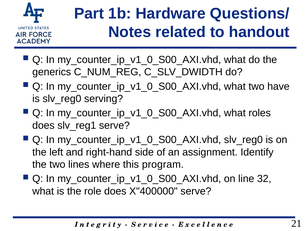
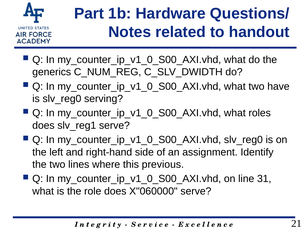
program: program -> previous
32: 32 -> 31
X"400000: X"400000 -> X"060000
